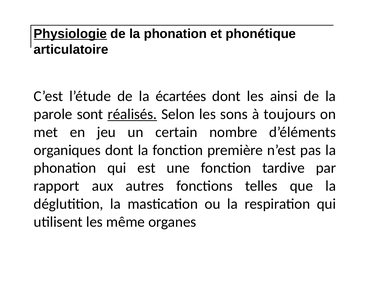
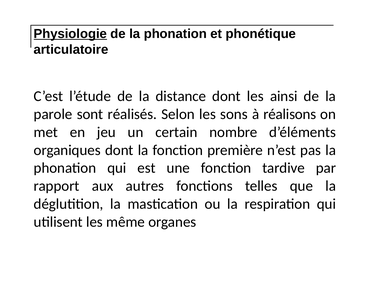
écartées: écartées -> distance
réalisés underline: present -> none
toujours: toujours -> réalisons
